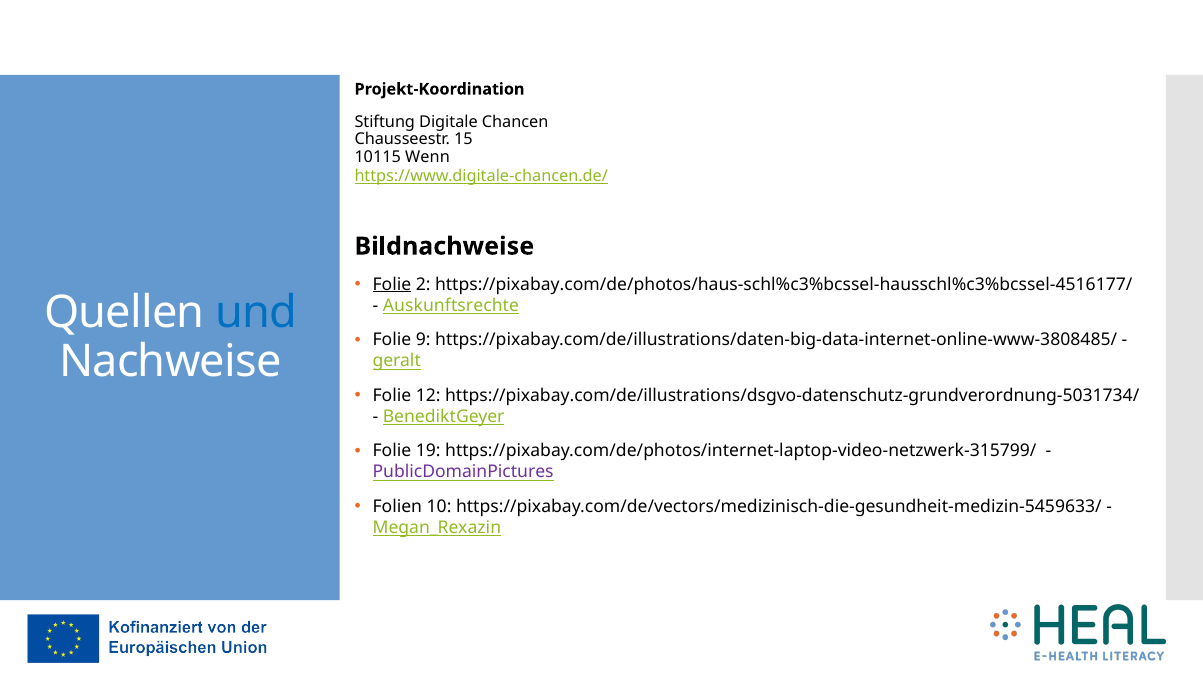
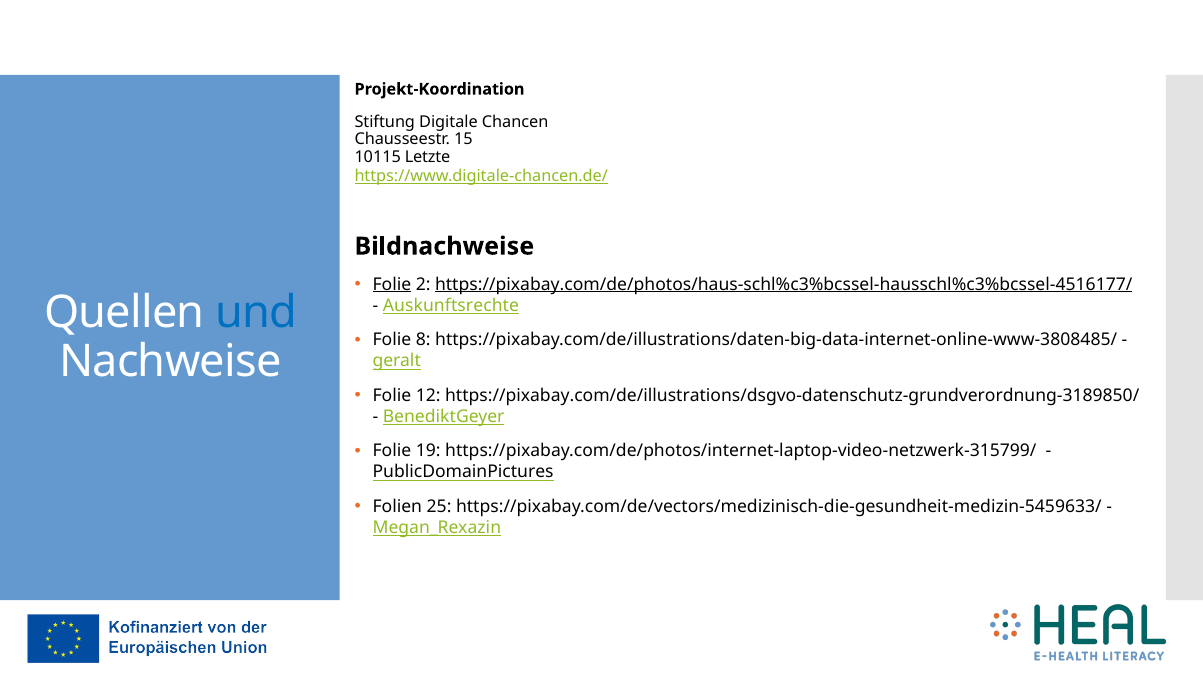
Wenn: Wenn -> Letzte
https://pixabay.com/de/photos/haus-schl%c3%bcssel-hausschl%c3%bcssel-4516177/ underline: none -> present
9: 9 -> 8
https://pixabay.com/de/illustrations/dsgvo-datenschutz-grundverordnung-5031734/: https://pixabay.com/de/illustrations/dsgvo-datenschutz-grundverordnung-5031734/ -> https://pixabay.com/de/illustrations/dsgvo-datenschutz-grundverordnung-3189850/
PublicDomainPictures colour: purple -> black
10: 10 -> 25
